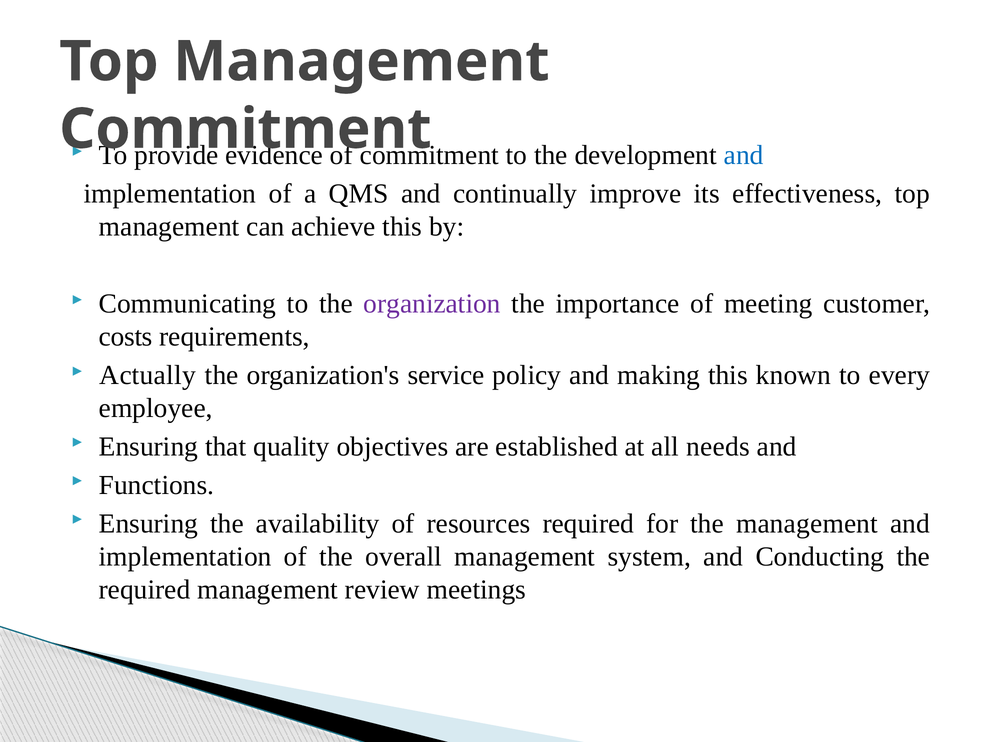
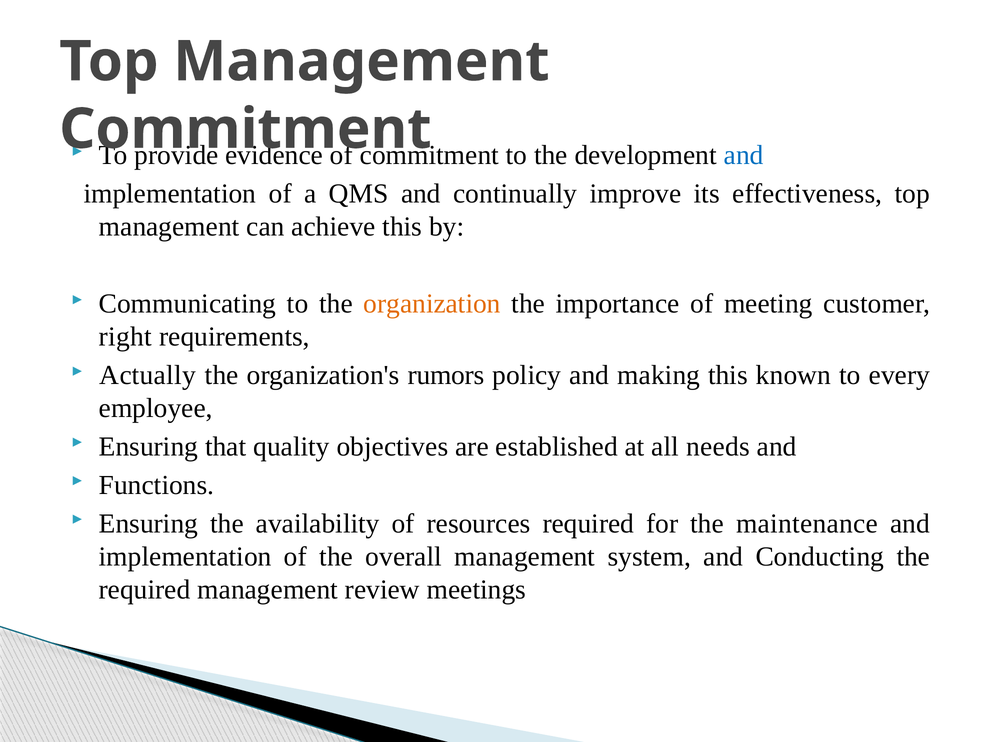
organization colour: purple -> orange
costs: costs -> right
service: service -> rumors
the management: management -> maintenance
